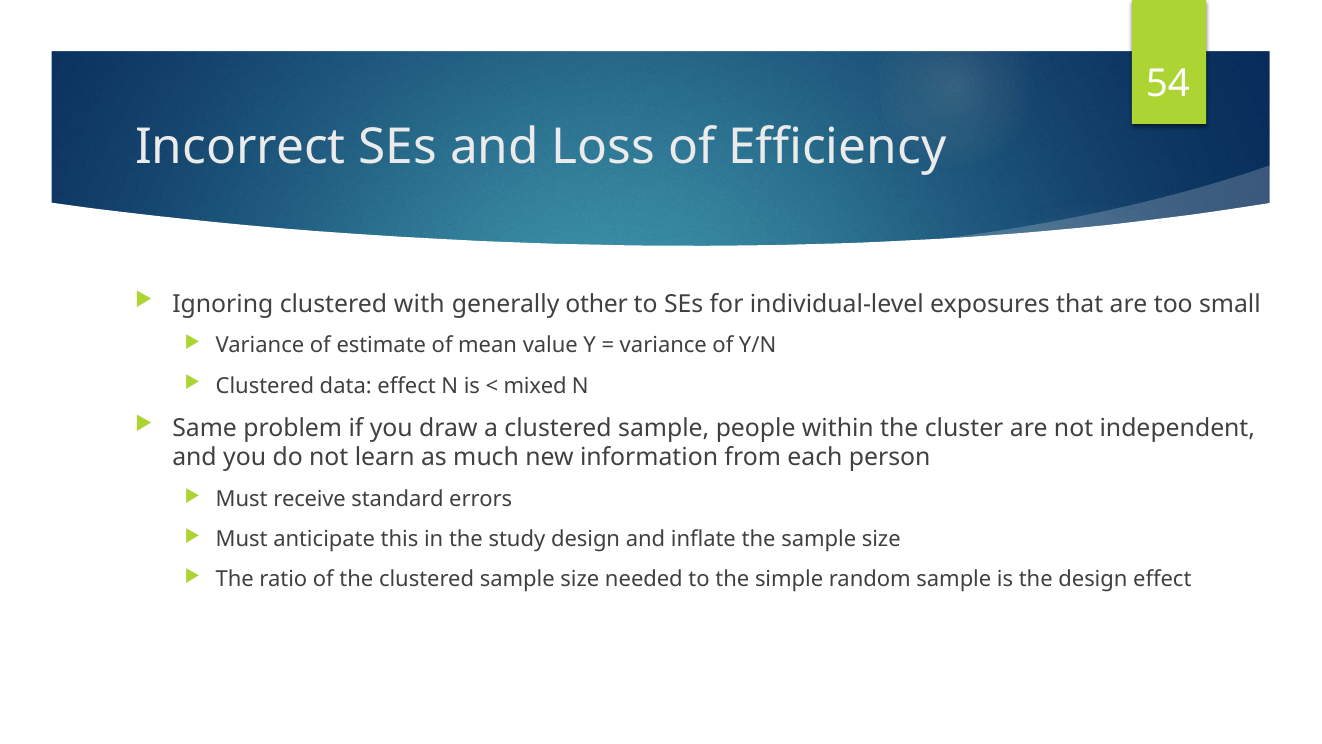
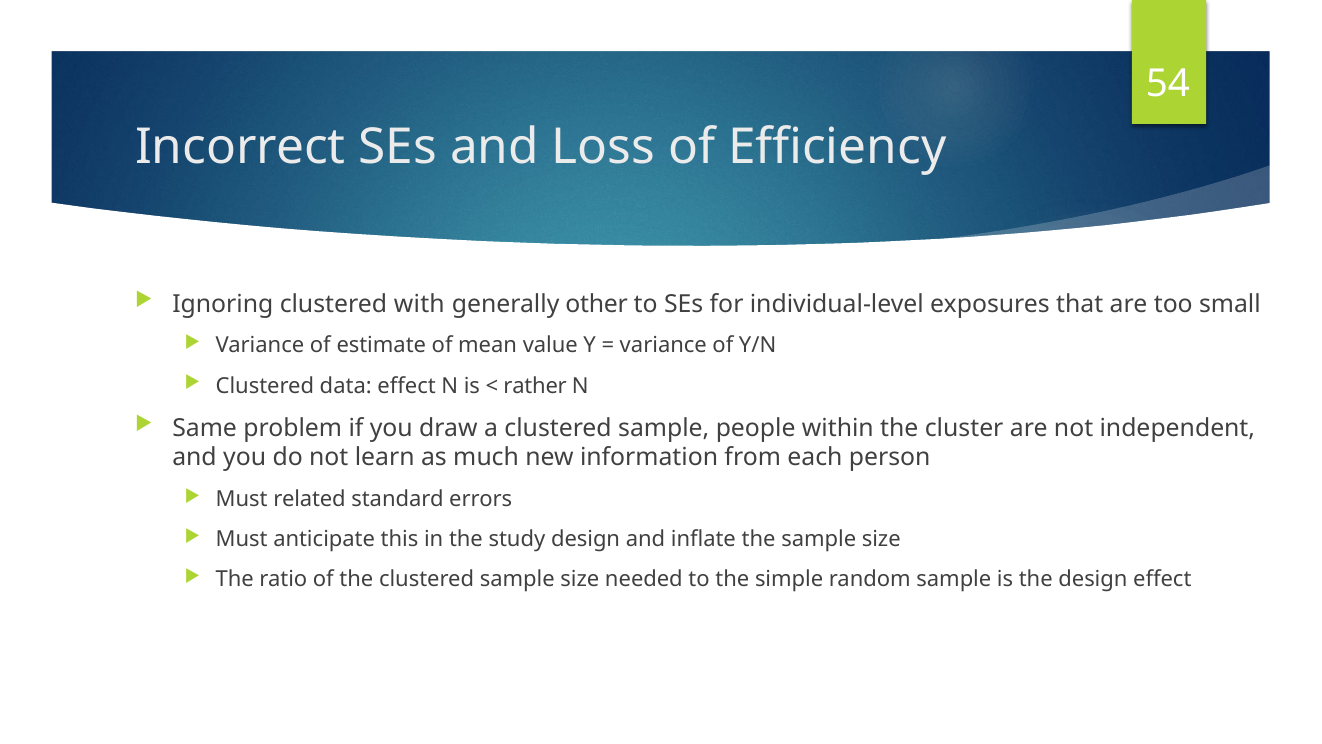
mixed: mixed -> rather
receive: receive -> related
